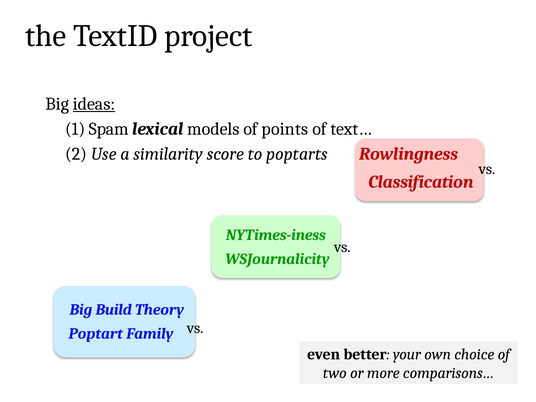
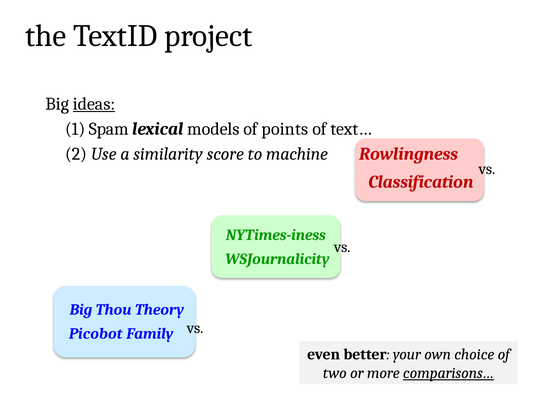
poptarts: poptarts -> machine
Build: Build -> Thou
Poptart: Poptart -> Picobot
comparisons… underline: none -> present
